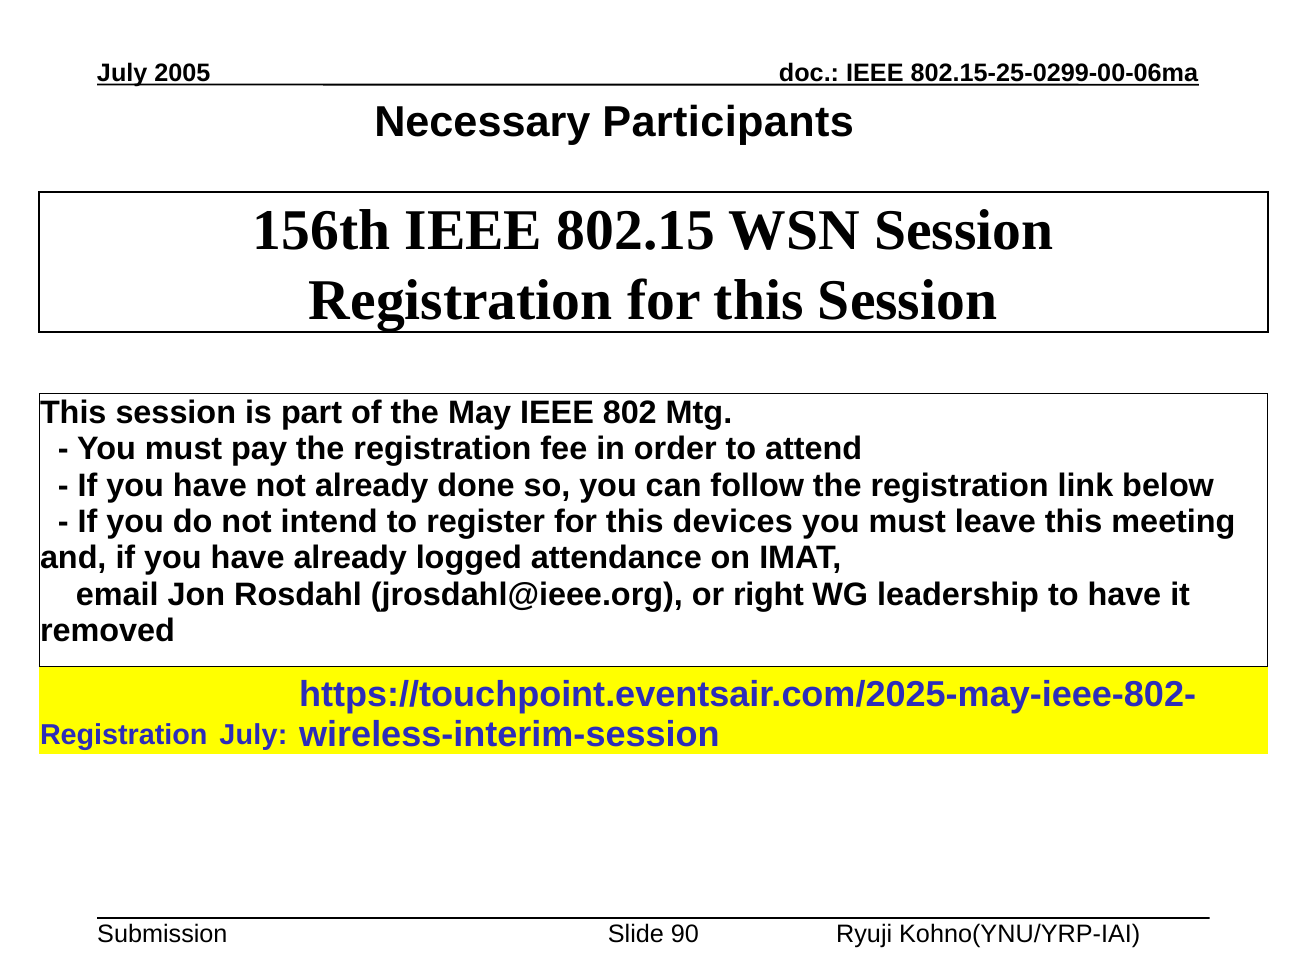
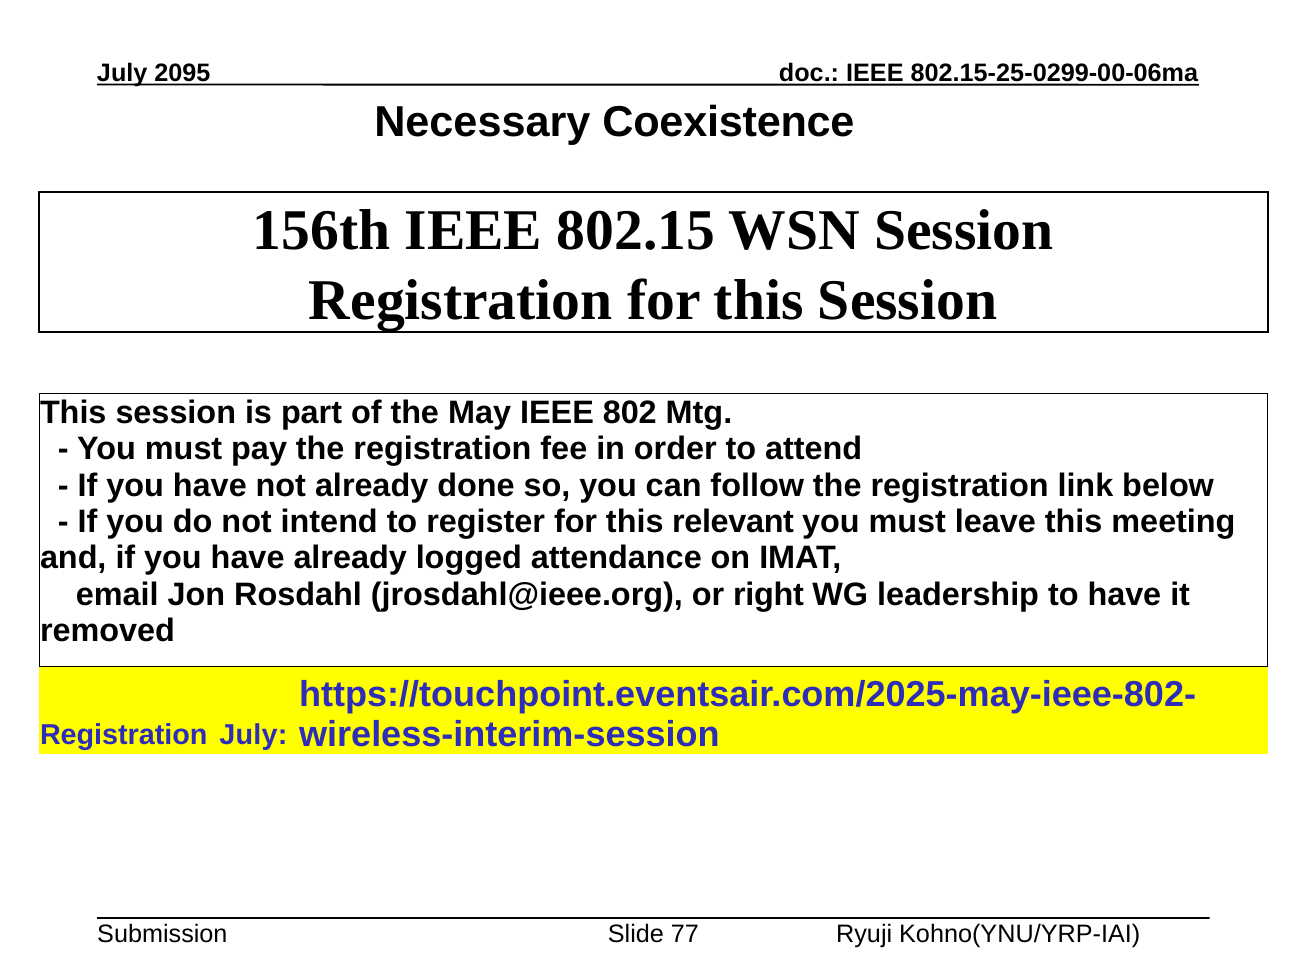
2005: 2005 -> 2095
Participants: Participants -> Coexistence
devices: devices -> relevant
90: 90 -> 77
